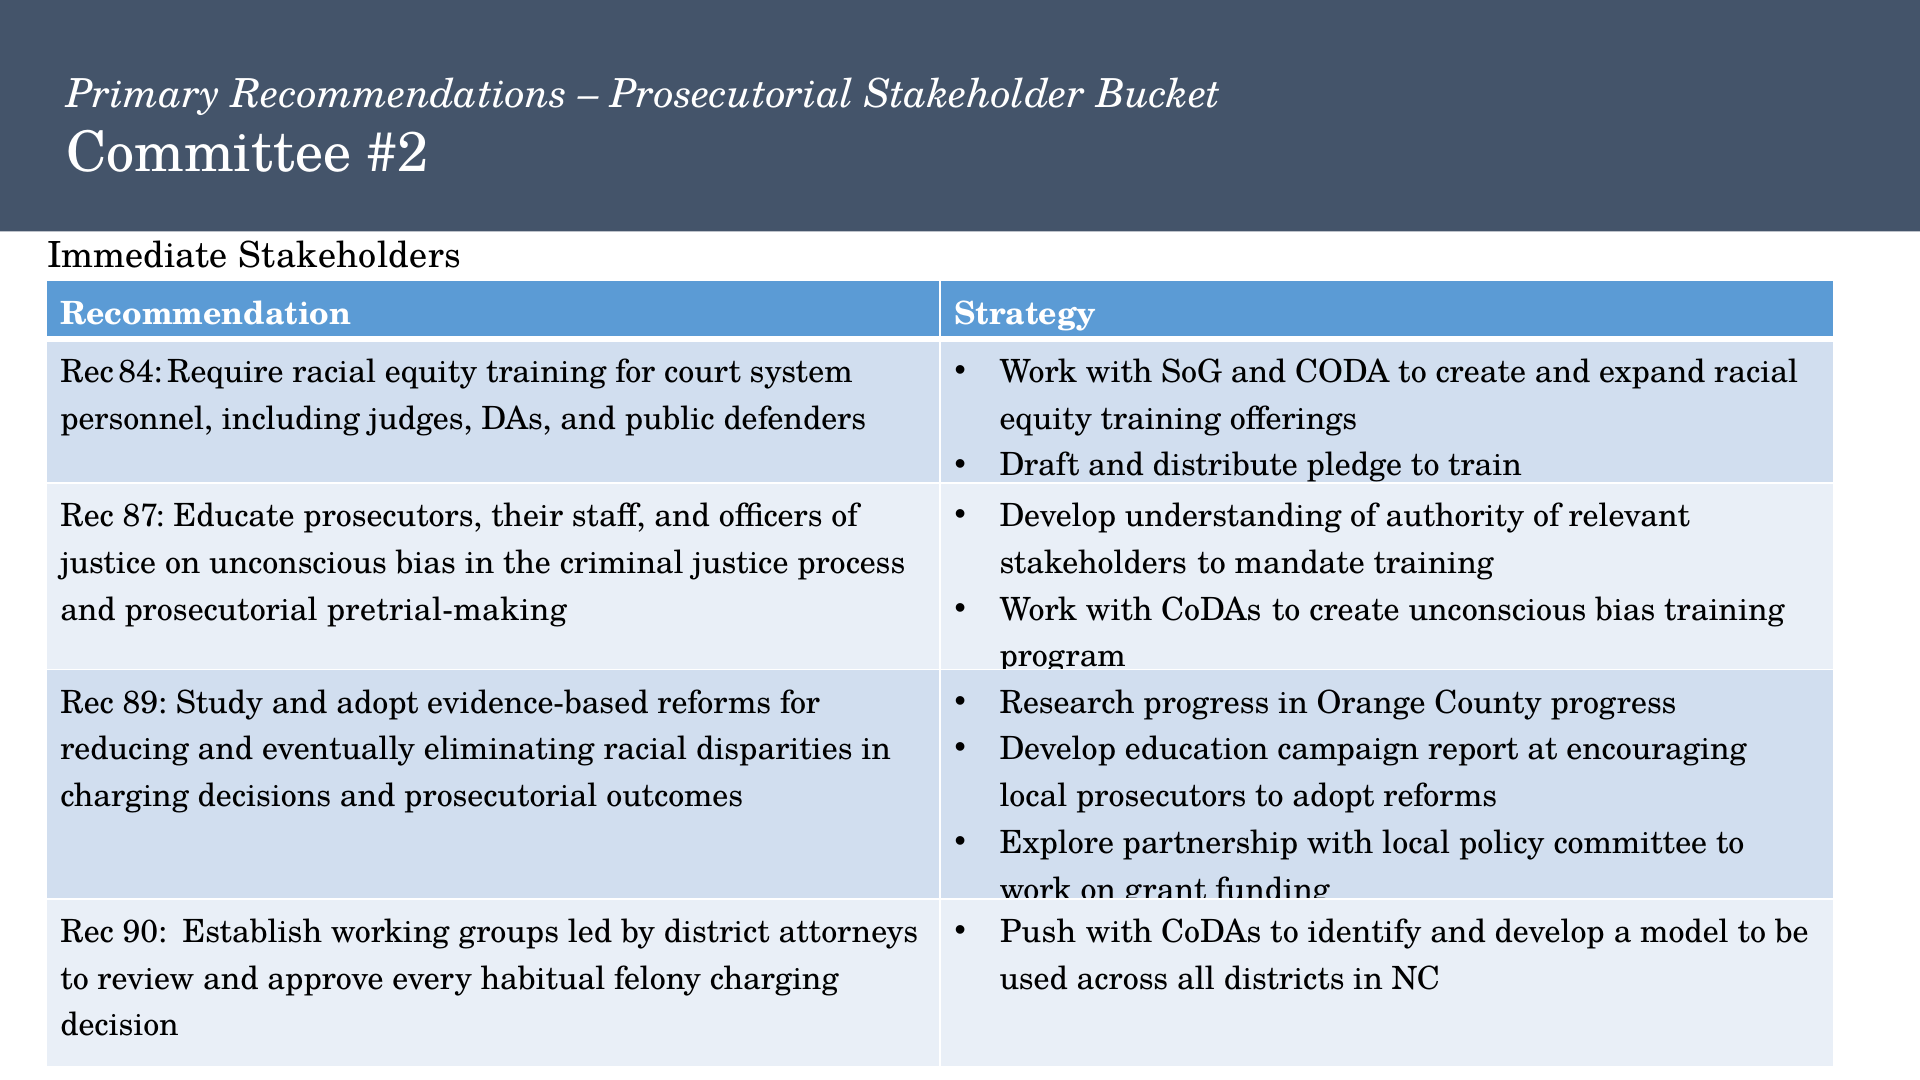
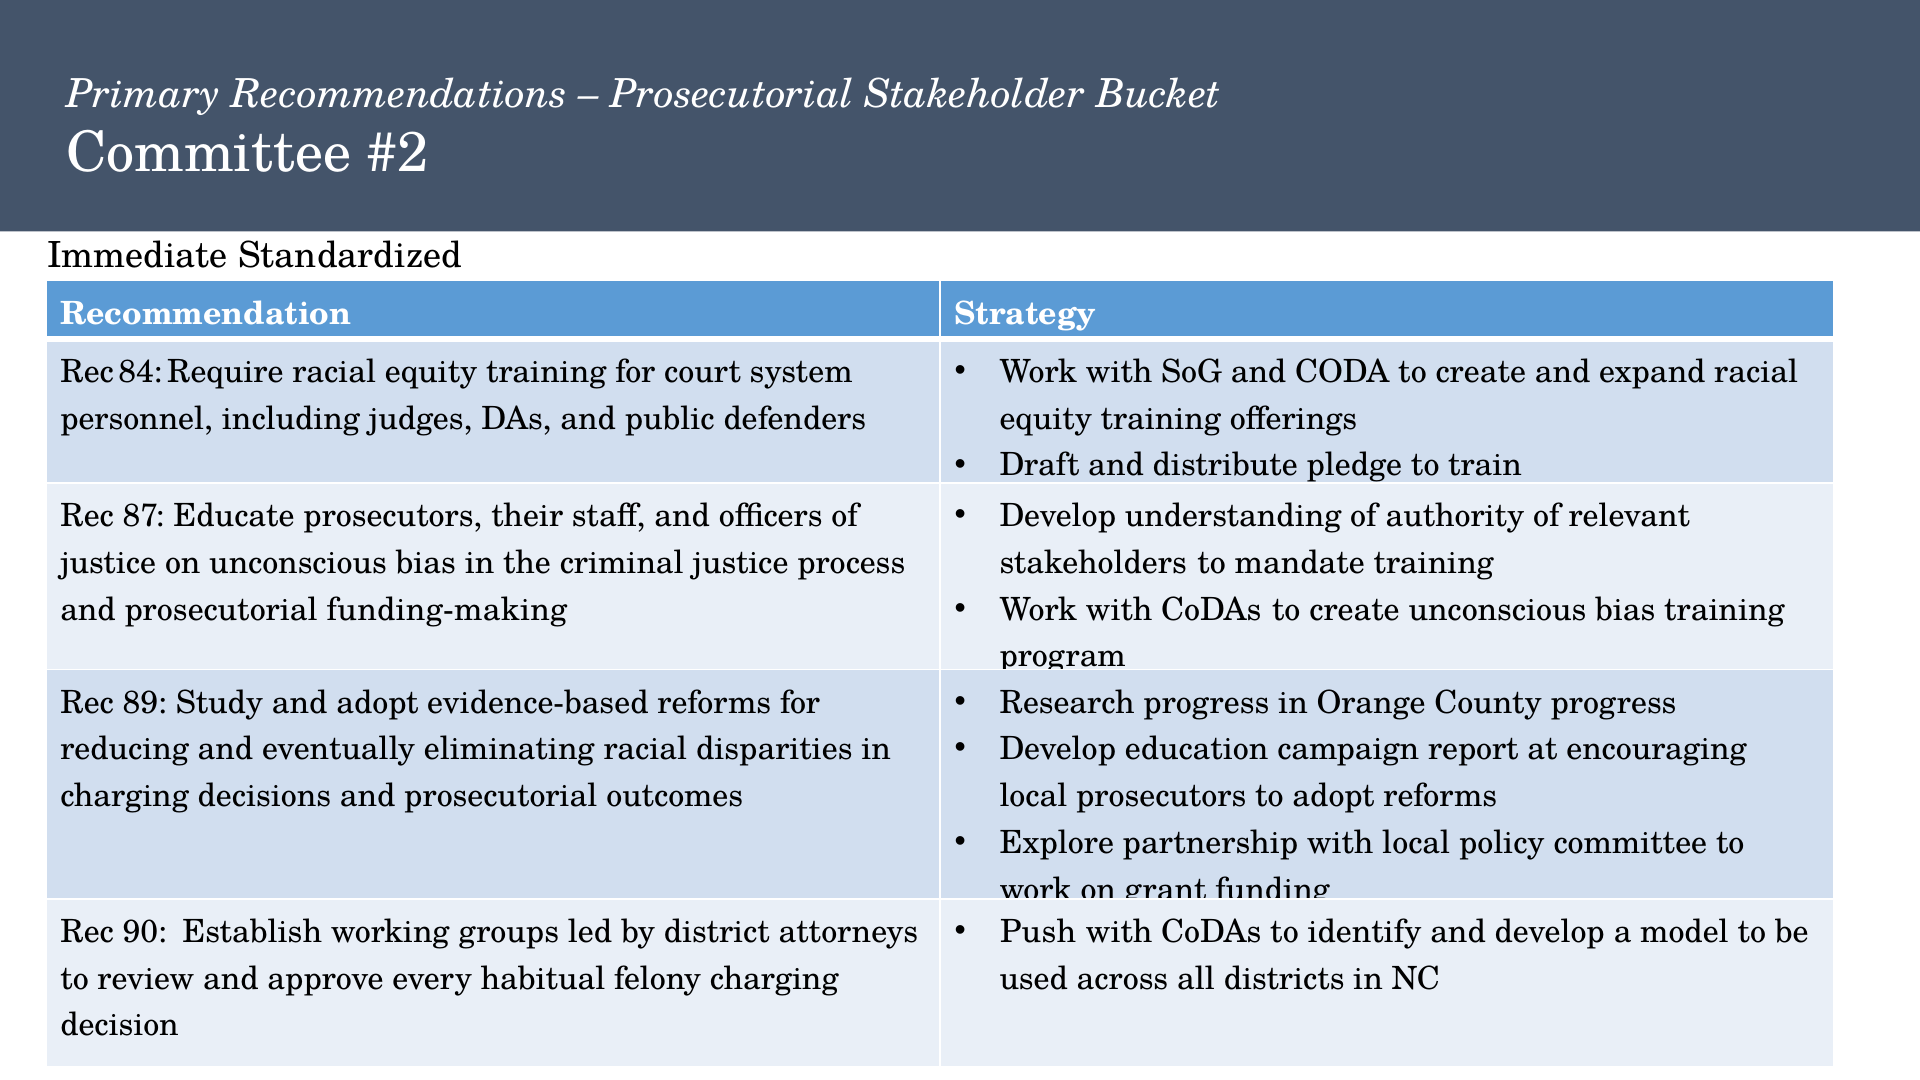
Immediate Stakeholders: Stakeholders -> Standardized
pretrial-making: pretrial-making -> funding-making
